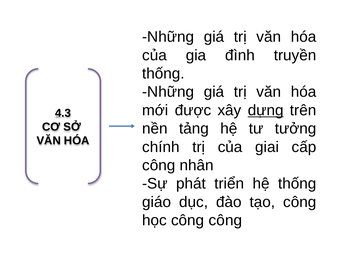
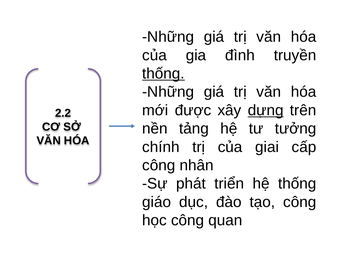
thống at (163, 74) underline: none -> present
4.3: 4.3 -> 2.2
công công: công -> quan
